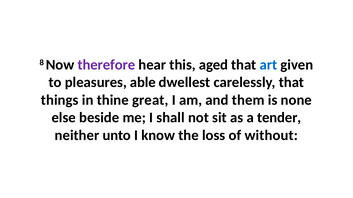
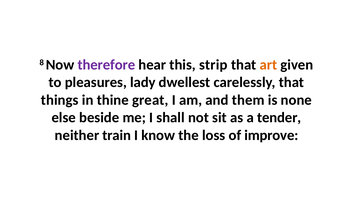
aged: aged -> strip
art colour: blue -> orange
able: able -> lady
unto: unto -> train
without: without -> improve
